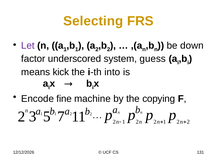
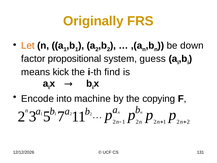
Selecting: Selecting -> Originally
Let colour: purple -> orange
underscored: underscored -> propositional
into: into -> find
fine: fine -> into
